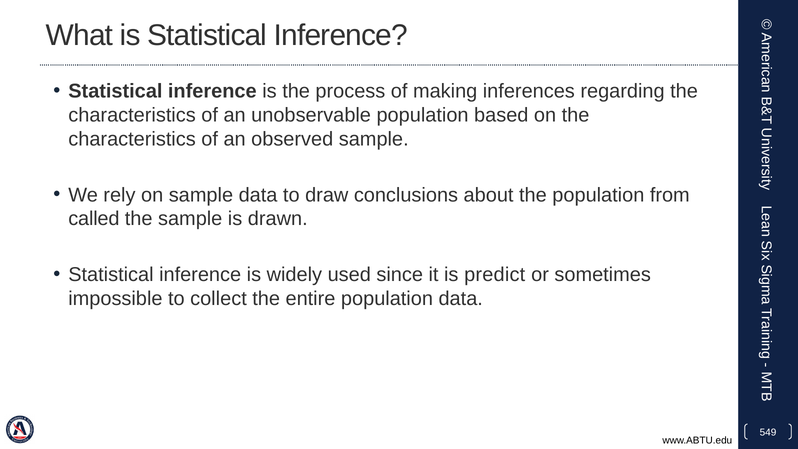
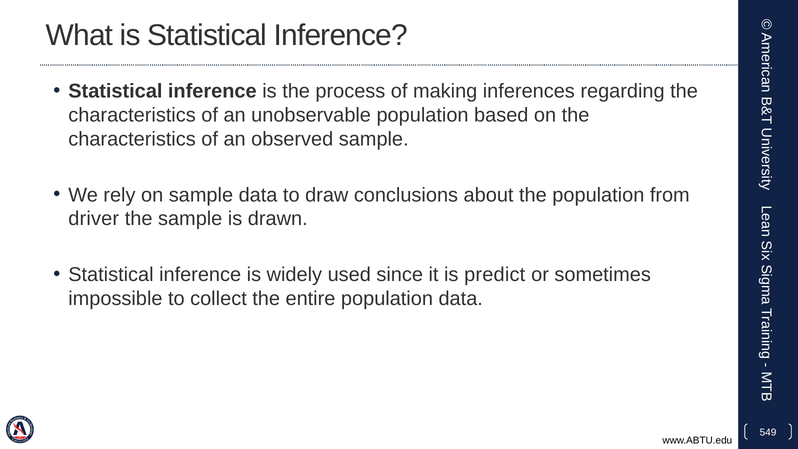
called: called -> driver
